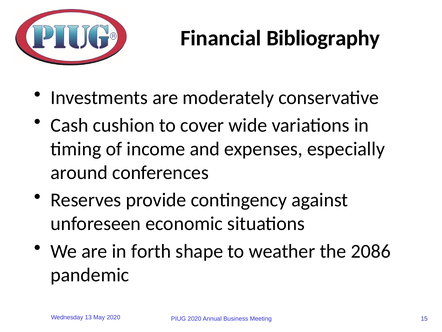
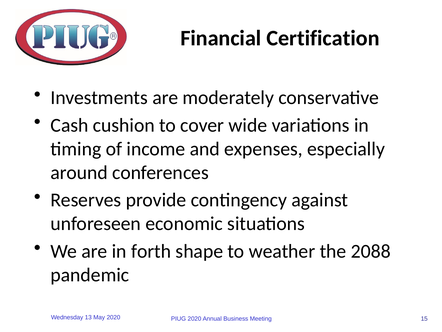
Bibliography: Bibliography -> Certification
2086: 2086 -> 2088
